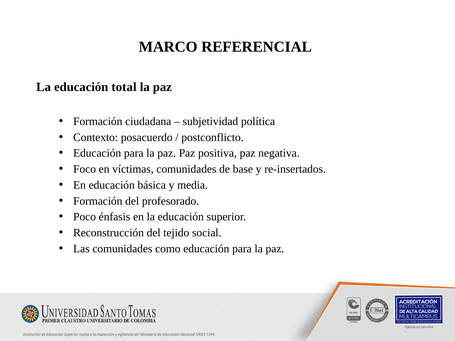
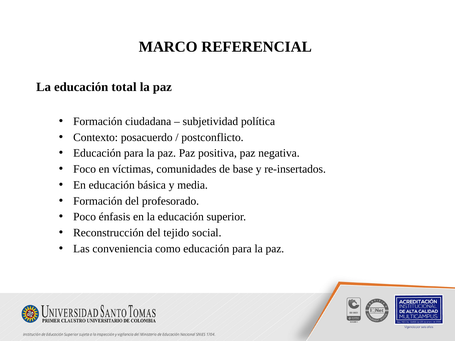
Las comunidades: comunidades -> conveniencia
